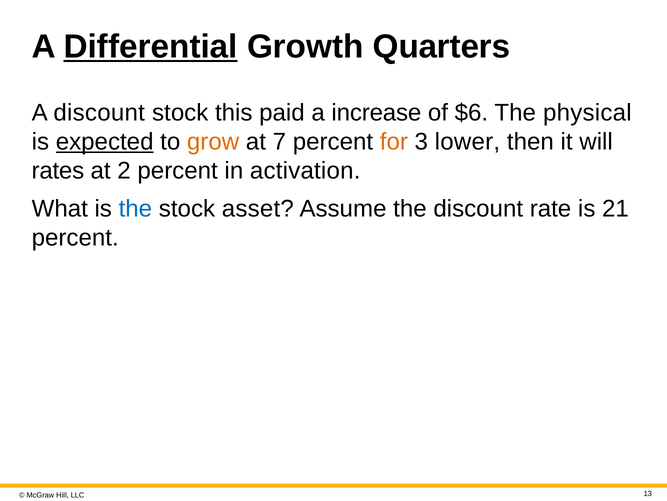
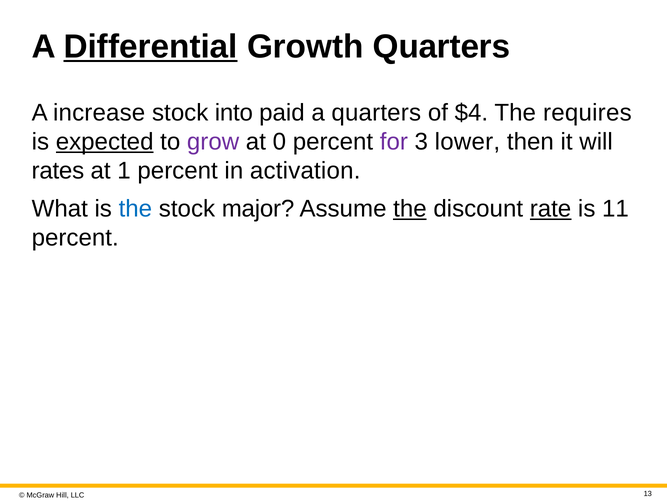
A discount: discount -> increase
this: this -> into
a increase: increase -> quarters
$6: $6 -> $4
physical: physical -> requires
grow colour: orange -> purple
7: 7 -> 0
for colour: orange -> purple
2: 2 -> 1
asset: asset -> major
the at (410, 209) underline: none -> present
rate underline: none -> present
21: 21 -> 11
